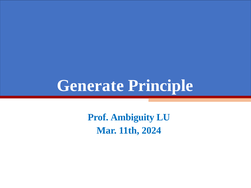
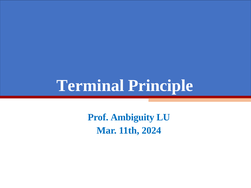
Generate: Generate -> Terminal
